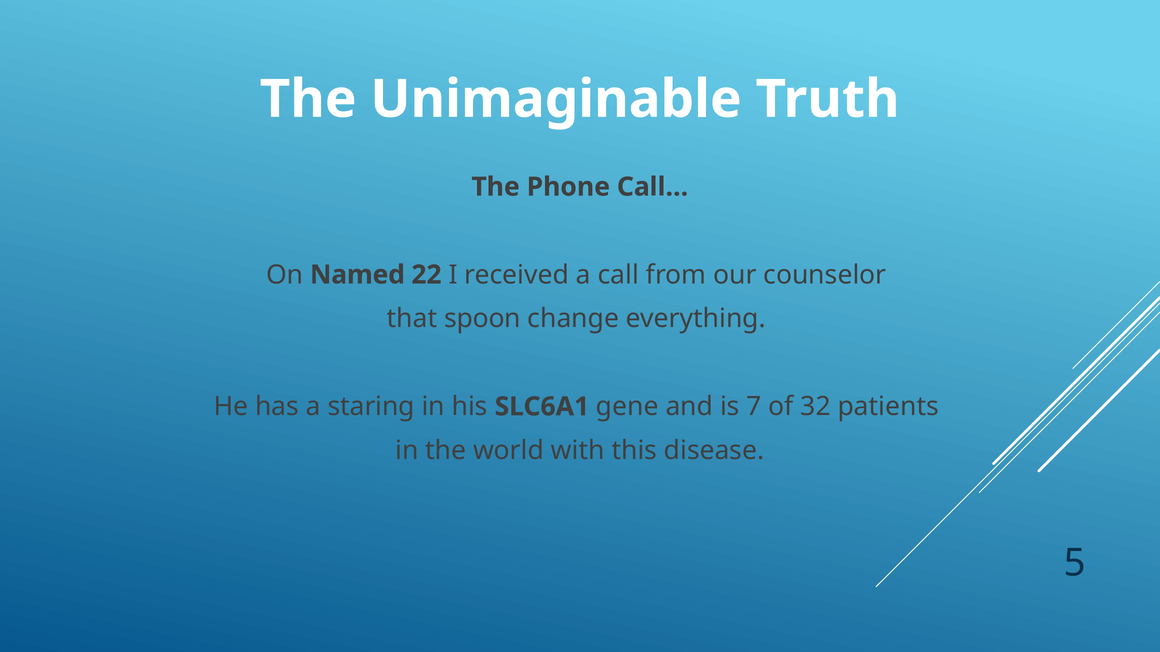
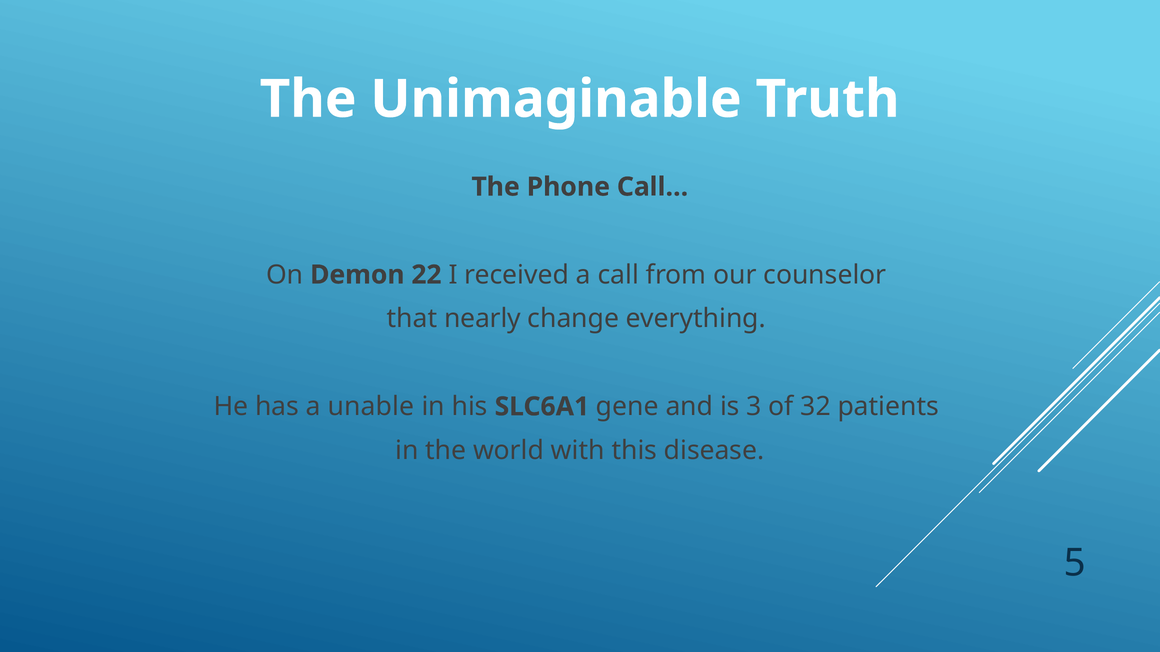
Named: Named -> Demon
spoon: spoon -> nearly
staring: staring -> unable
7: 7 -> 3
